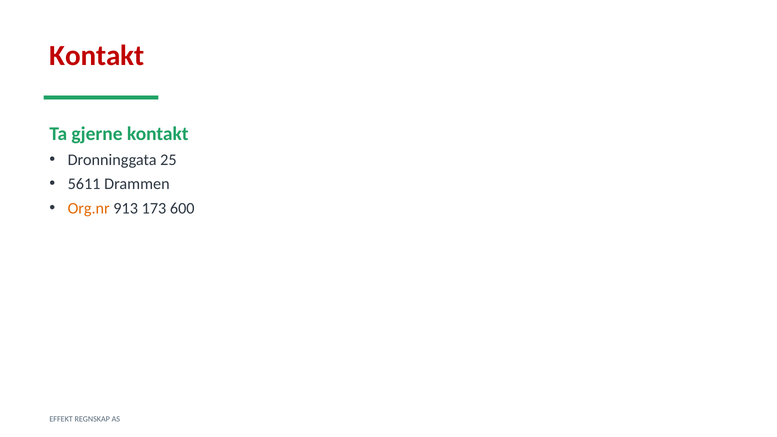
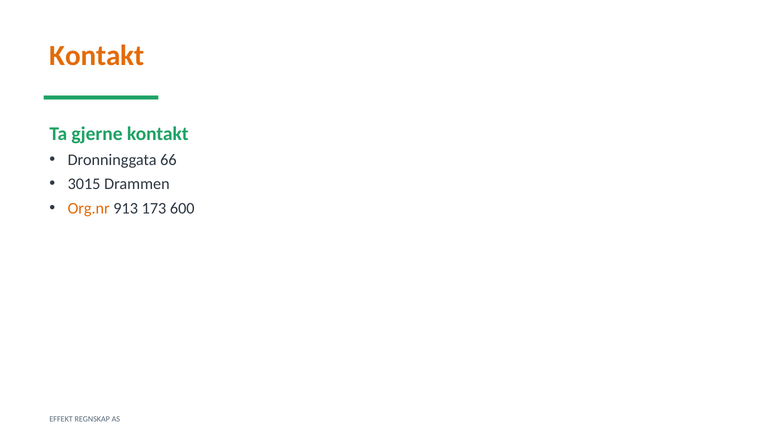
Kontakt at (97, 55) colour: red -> orange
25: 25 -> 66
5611: 5611 -> 3015
